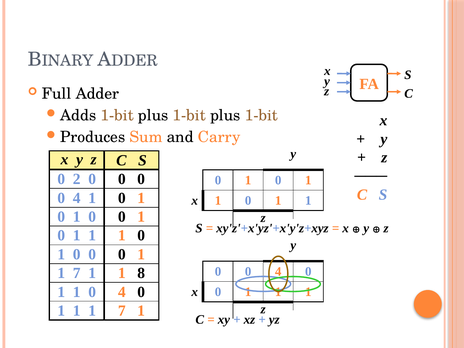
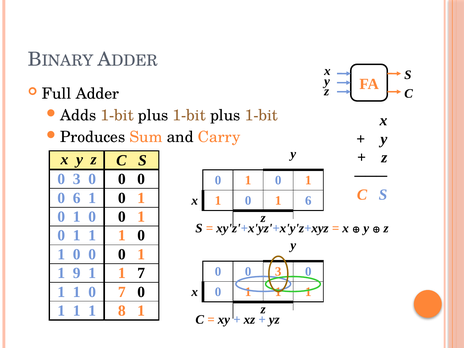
2 at (77, 179): 2 -> 3
4 at (77, 198): 4 -> 6
1 at (308, 201): 1 -> 6
4 at (278, 271): 4 -> 3
7 at (77, 273): 7 -> 9
1 8: 8 -> 7
1 0 4: 4 -> 7
1 1 1 7: 7 -> 8
